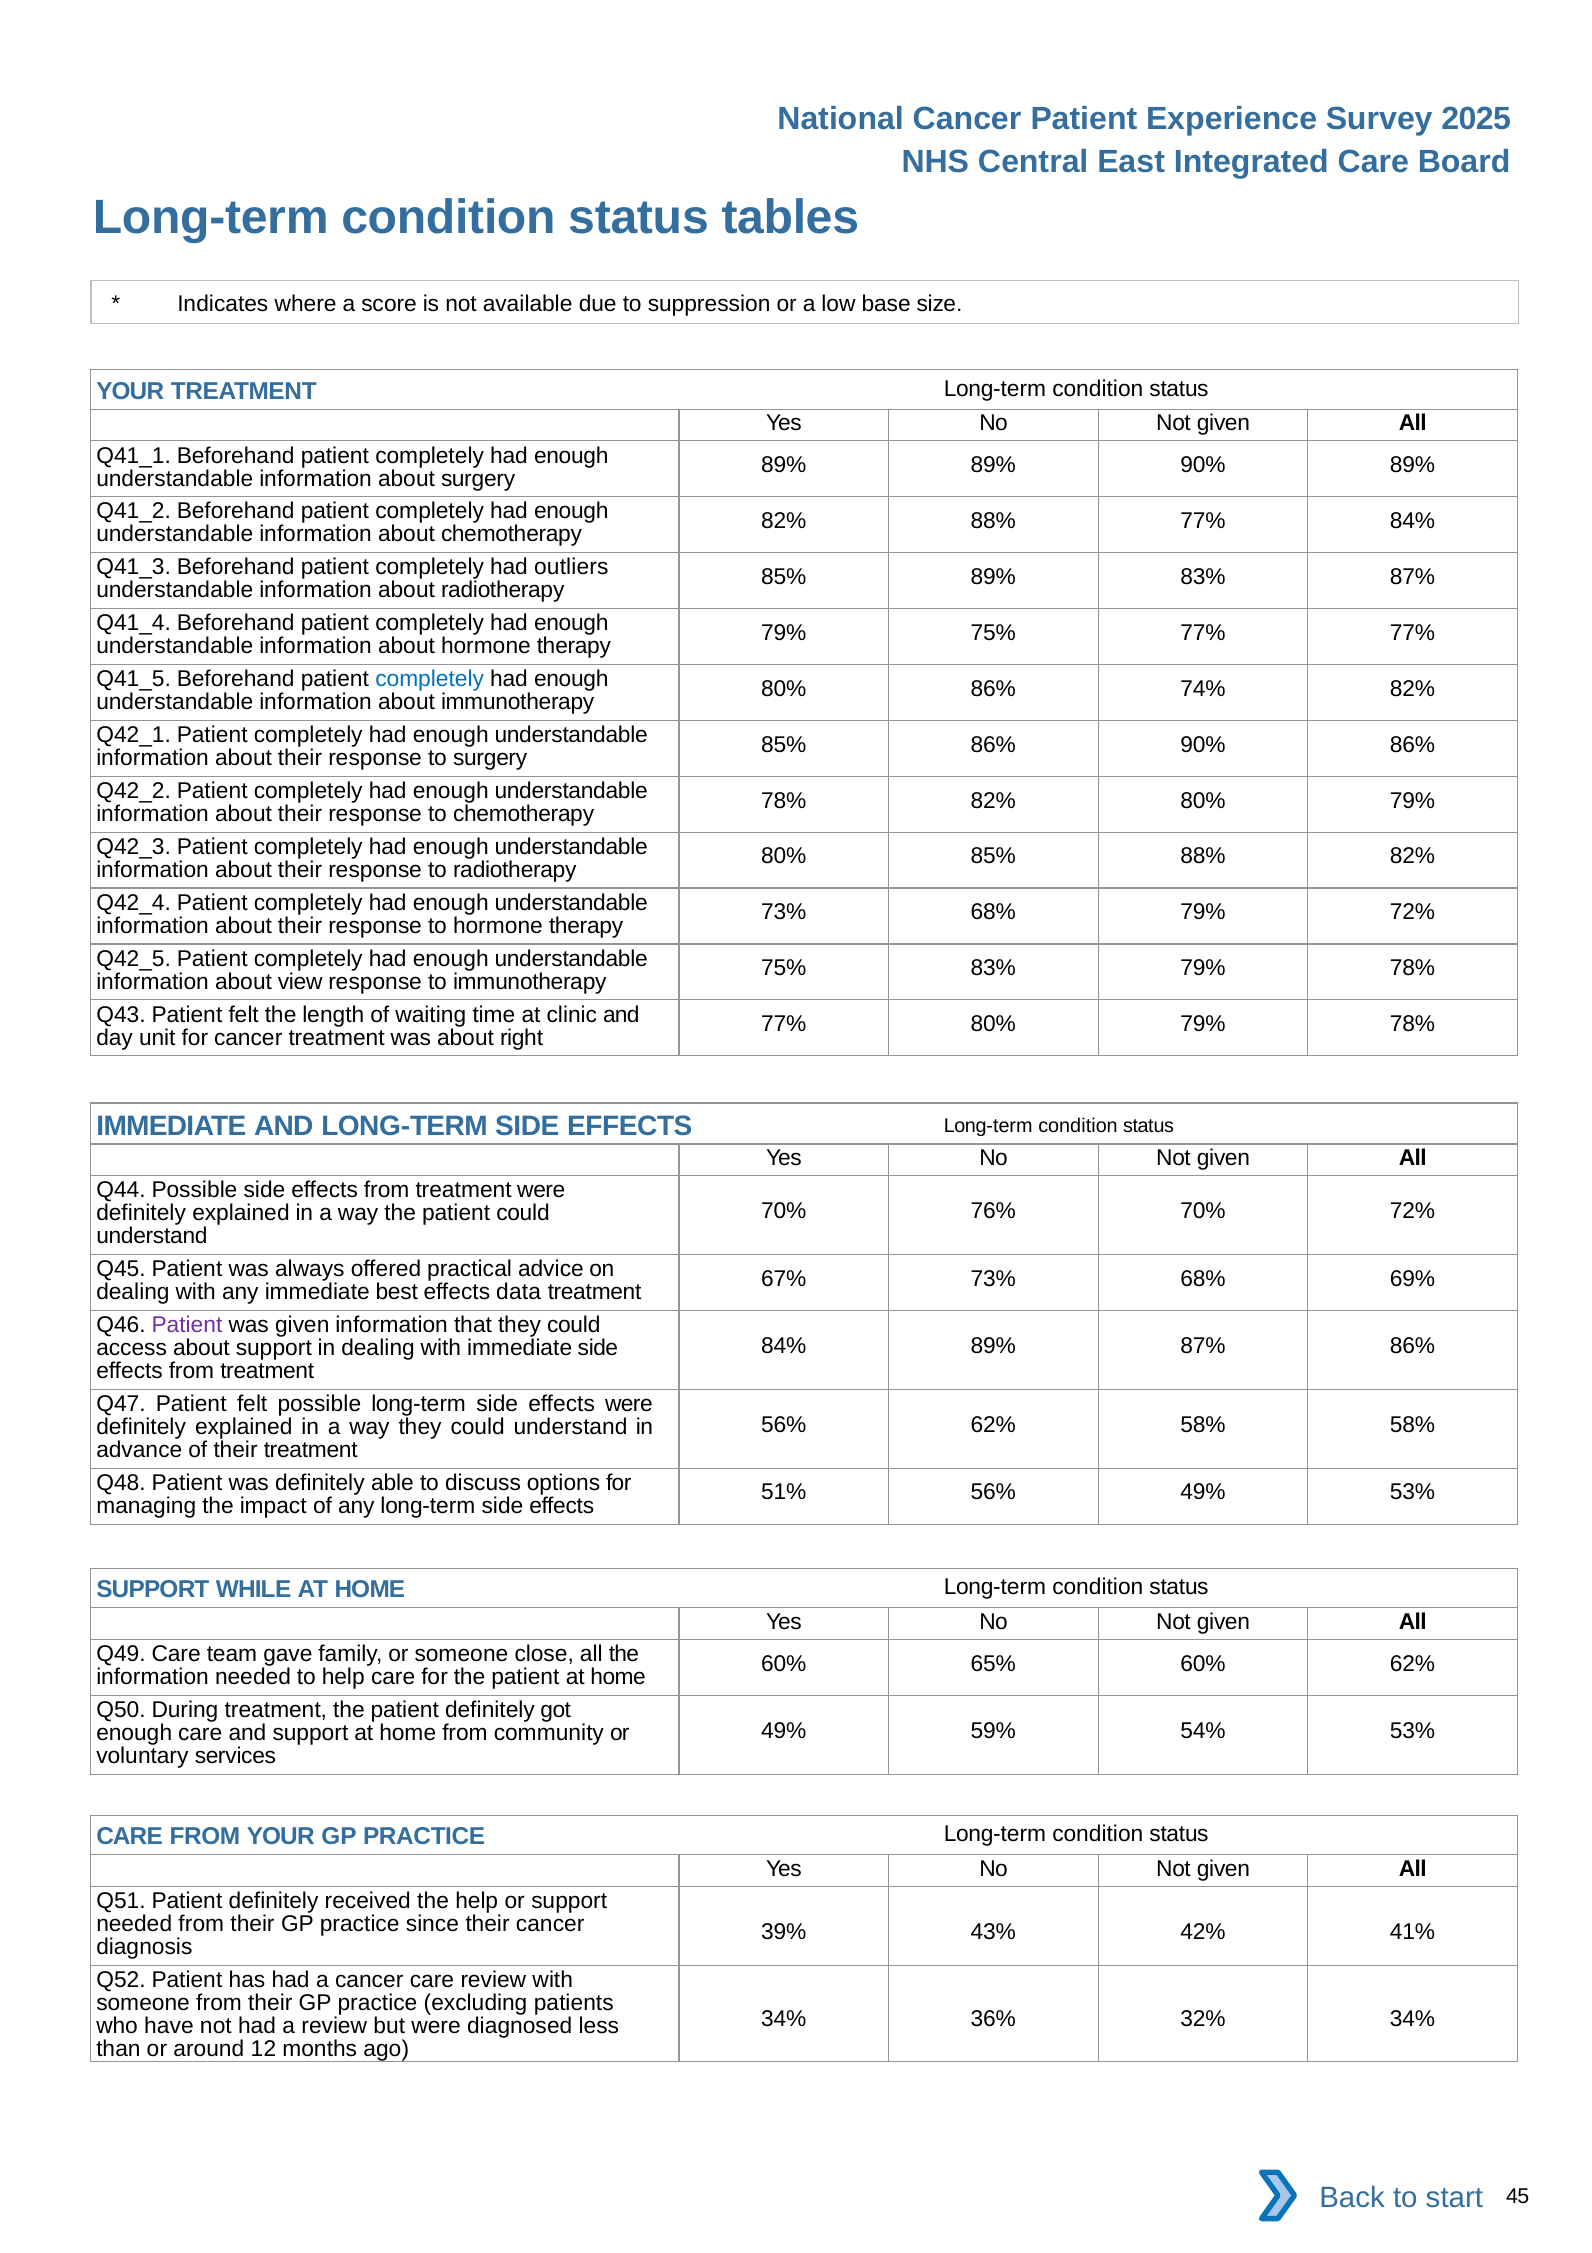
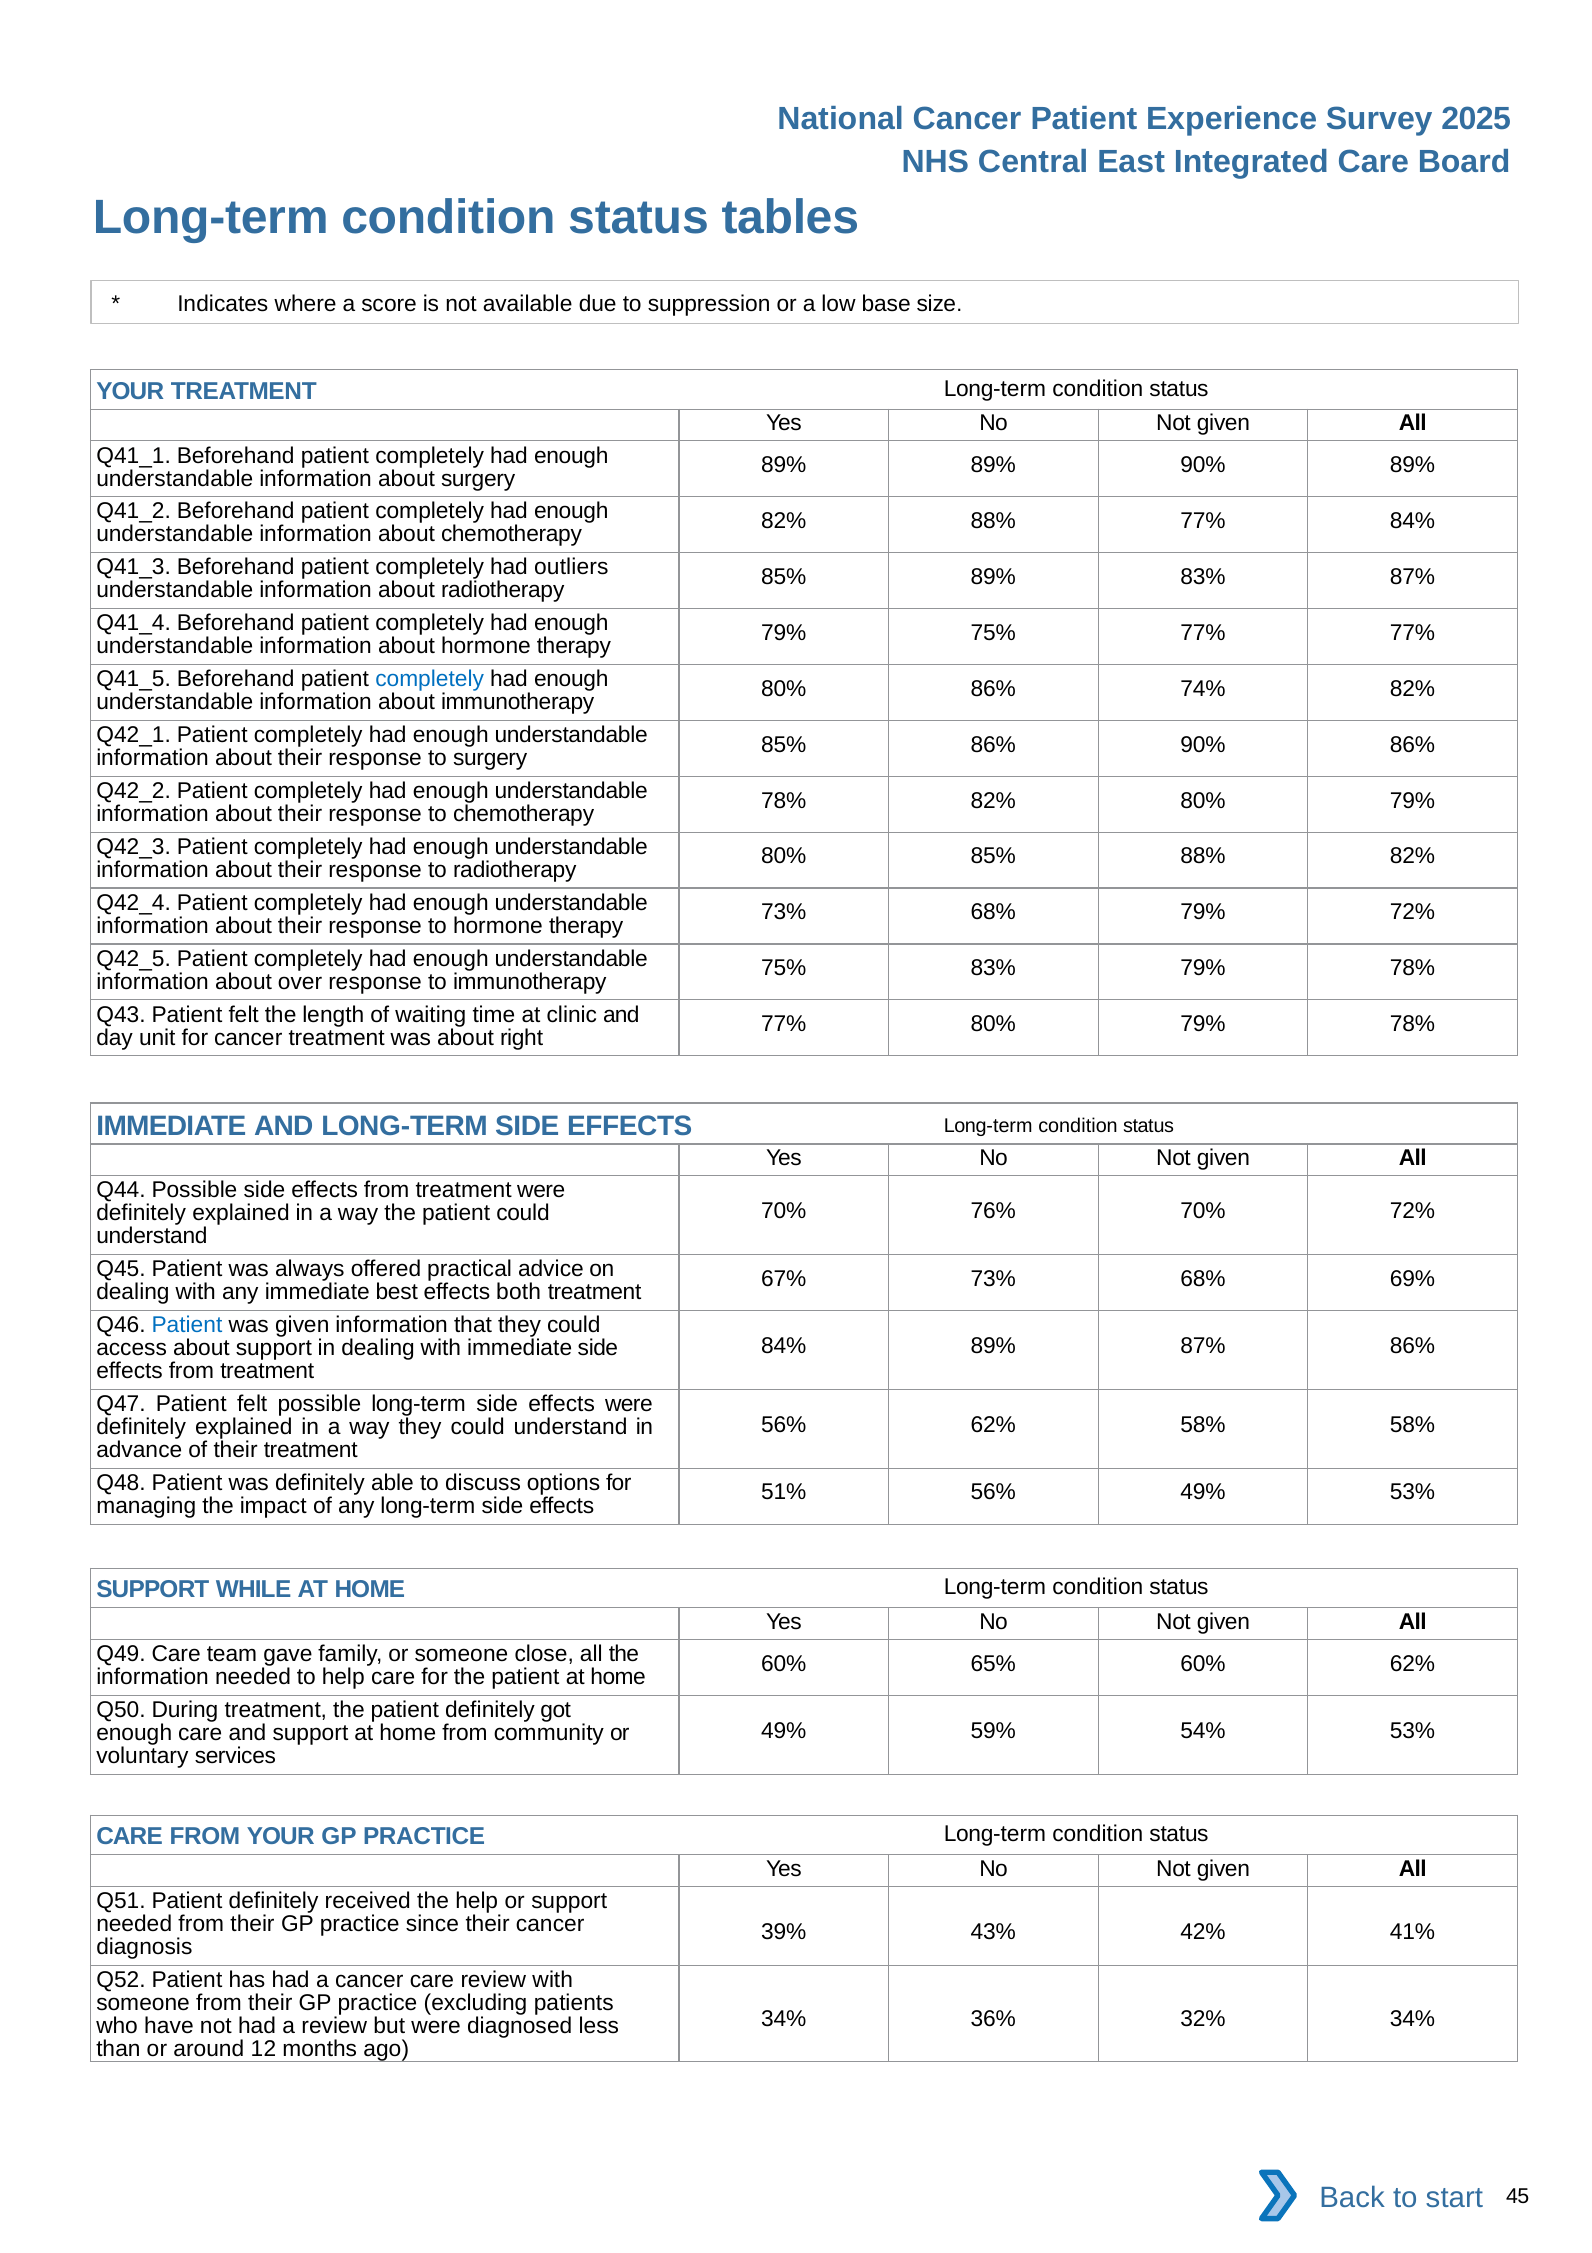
view: view -> over
data: data -> both
Patient at (187, 1325) colour: purple -> blue
